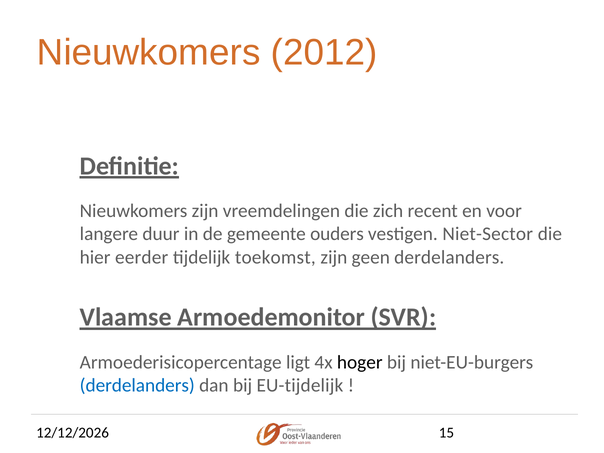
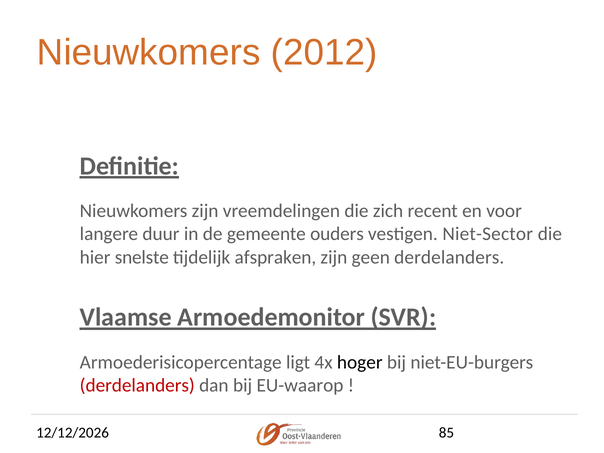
eerder: eerder -> snelste
toekomst: toekomst -> afspraken
derdelanders at (137, 385) colour: blue -> red
EU-tijdelijk: EU-tijdelijk -> EU-waarop
15: 15 -> 85
